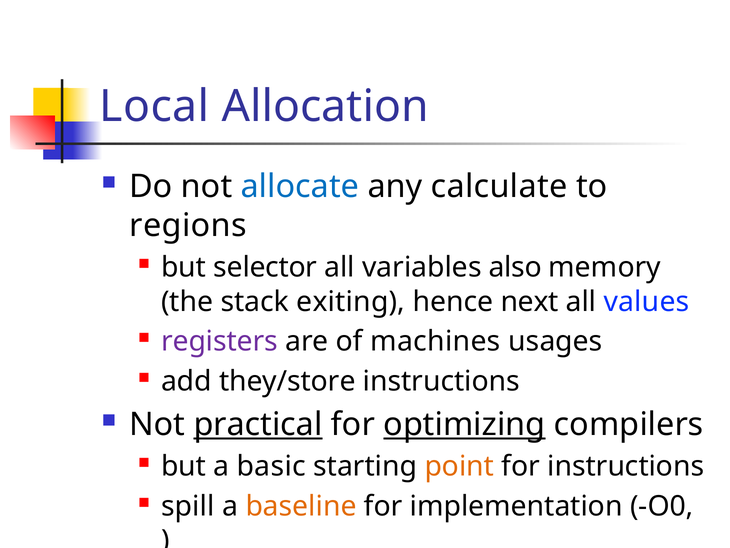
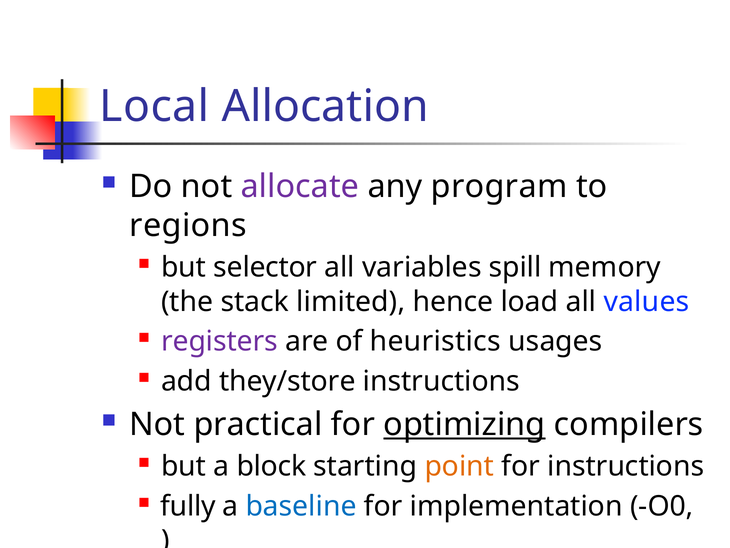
allocate colour: blue -> purple
calculate: calculate -> program
also: also -> spill
exiting: exiting -> limited
next: next -> load
machines: machines -> heuristics
practical underline: present -> none
basic: basic -> block
spill: spill -> fully
baseline colour: orange -> blue
